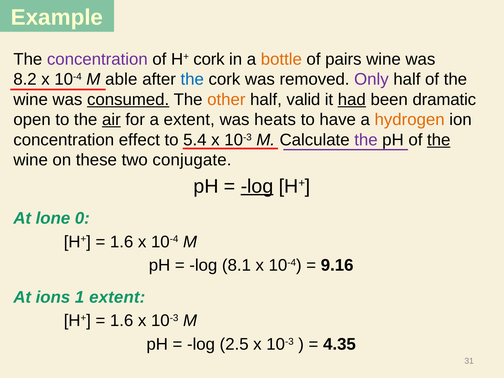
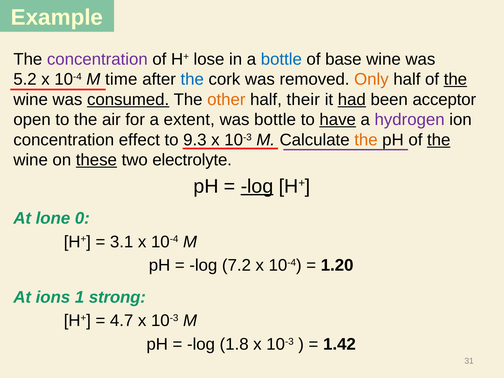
H+ cork: cork -> lose
bottle at (281, 59) colour: orange -> blue
pairs: pairs -> base
8.2: 8.2 -> 5.2
able: able -> time
Only colour: purple -> orange
the at (455, 79) underline: none -> present
valid: valid -> their
dramatic: dramatic -> acceptor
air underline: present -> none
was heats: heats -> bottle
have underline: none -> present
hydrogen colour: orange -> purple
5.4: 5.4 -> 9.3
the at (366, 140) colour: purple -> orange
these underline: none -> present
conjugate: conjugate -> electrolyte
1.6 at (122, 242): 1.6 -> 3.1
8.1: 8.1 -> 7.2
9.16: 9.16 -> 1.20
1 extent: extent -> strong
1.6 at (122, 321): 1.6 -> 4.7
2.5: 2.5 -> 1.8
4.35: 4.35 -> 1.42
